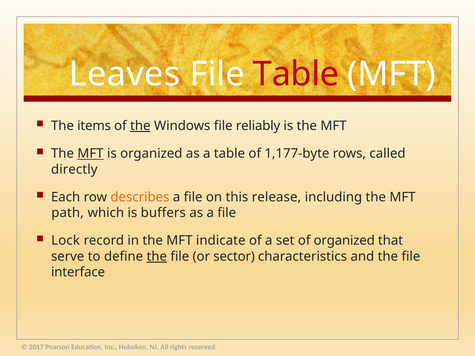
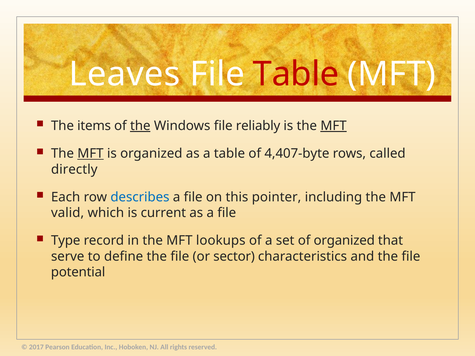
MFT at (334, 126) underline: none -> present
1,177-byte: 1,177-byte -> 4,407-byte
describes colour: orange -> blue
release: release -> pointer
path: path -> valid
buffers: buffers -> current
Lock: Lock -> Type
indicate: indicate -> lookups
the at (157, 257) underline: present -> none
interface: interface -> potential
